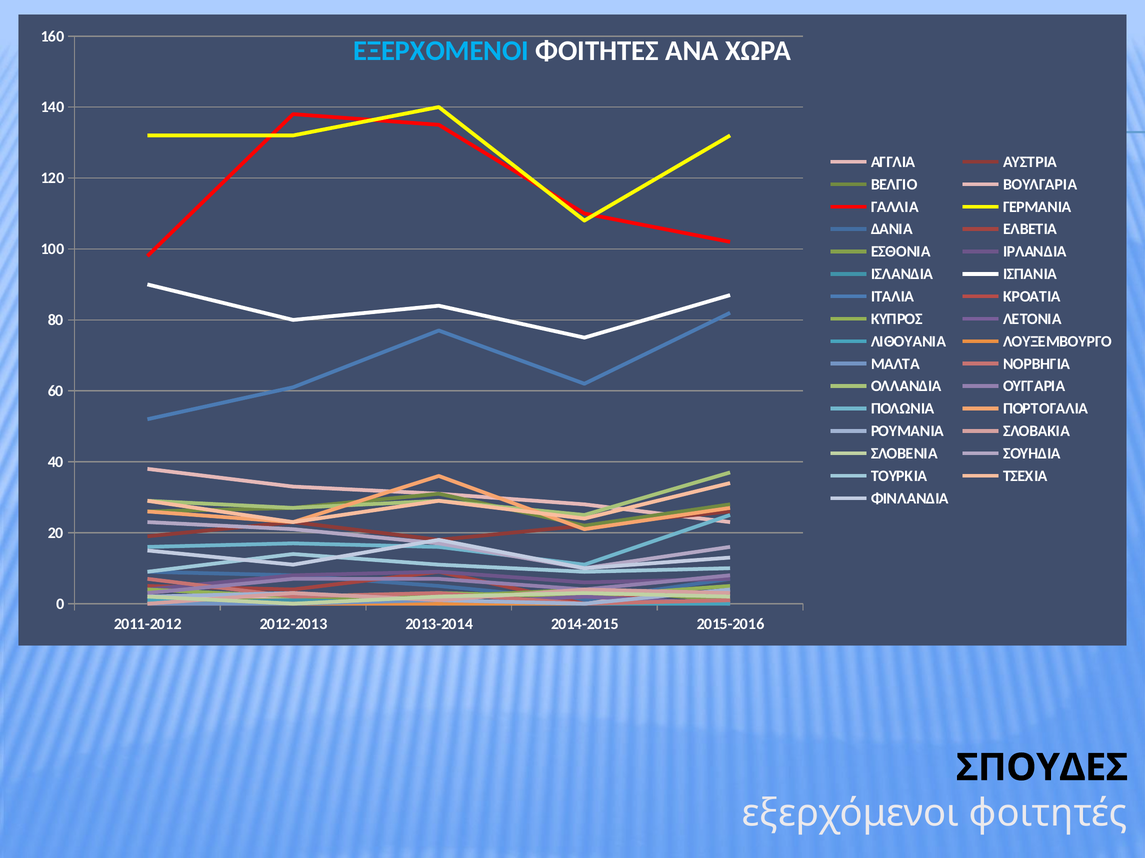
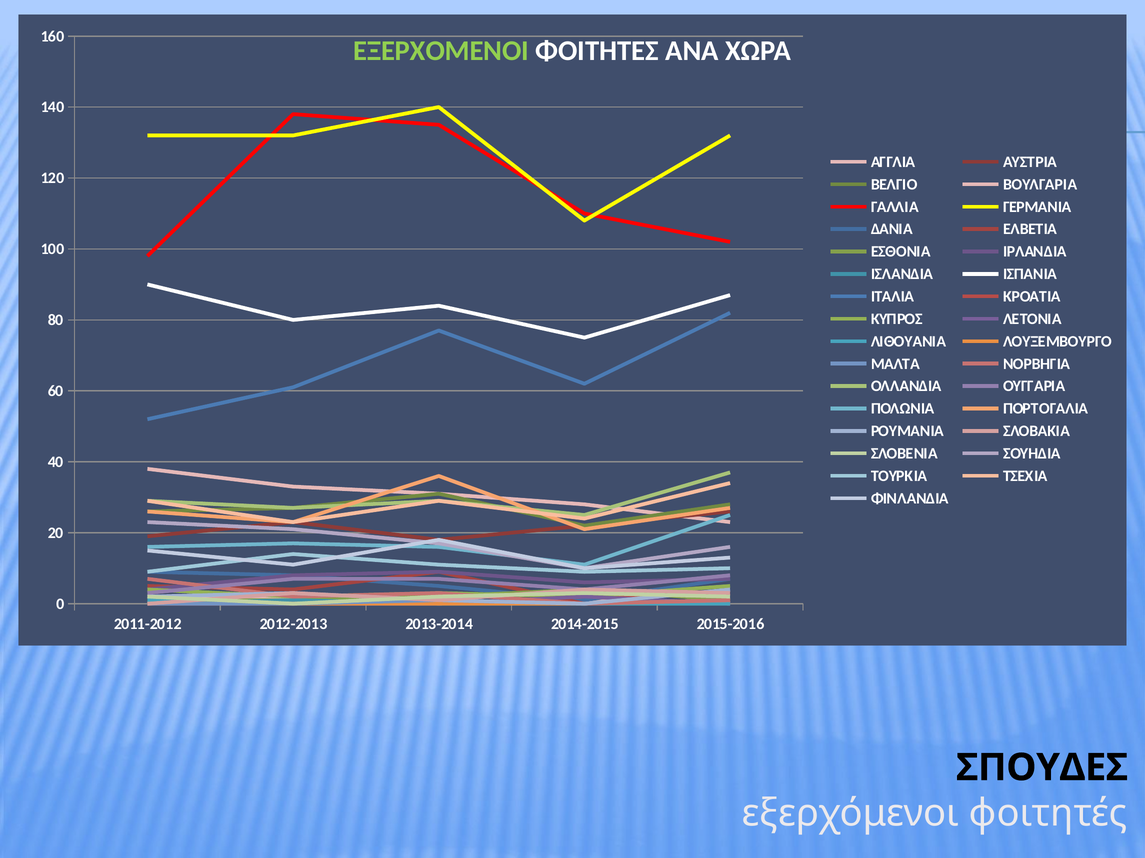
ΕΞΕΡΧΟΜΕΝΟΙ colour: light blue -> light green
